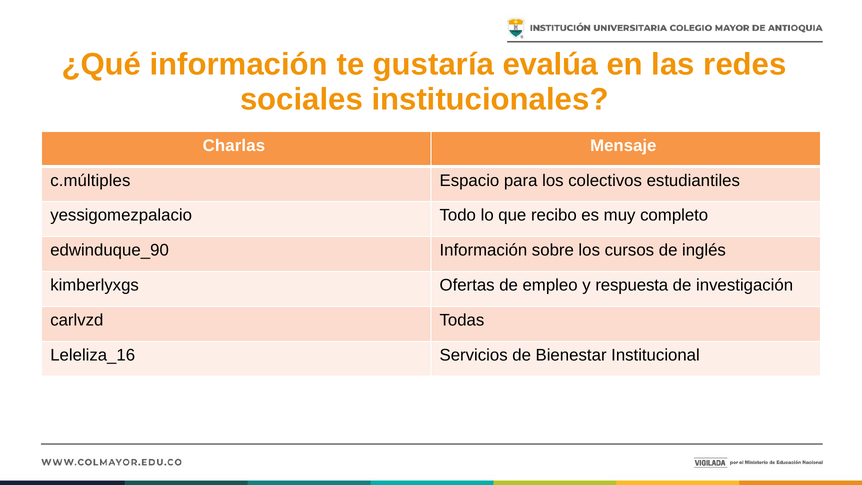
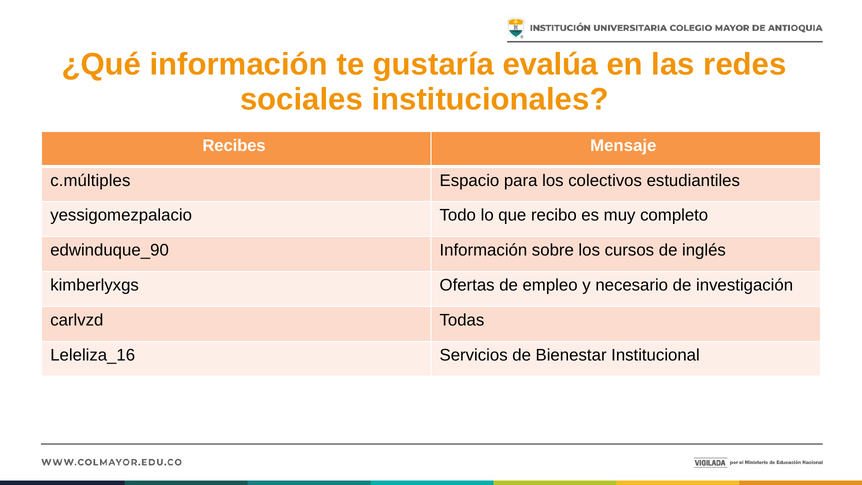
Charlas: Charlas -> Recibes
respuesta: respuesta -> necesario
